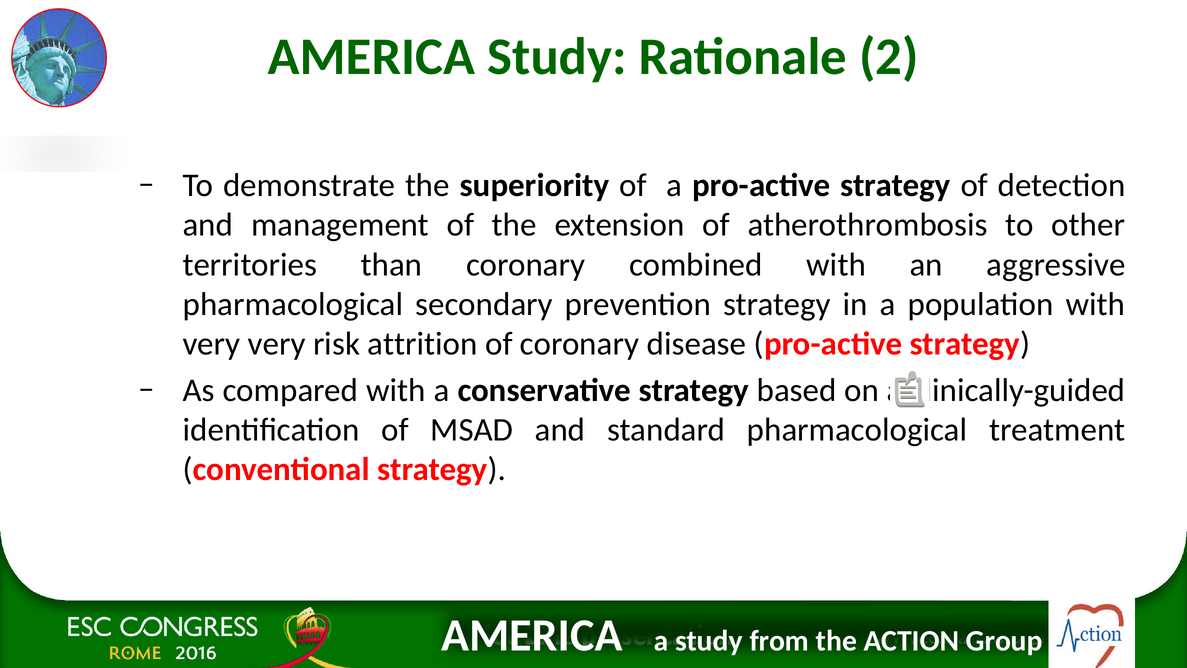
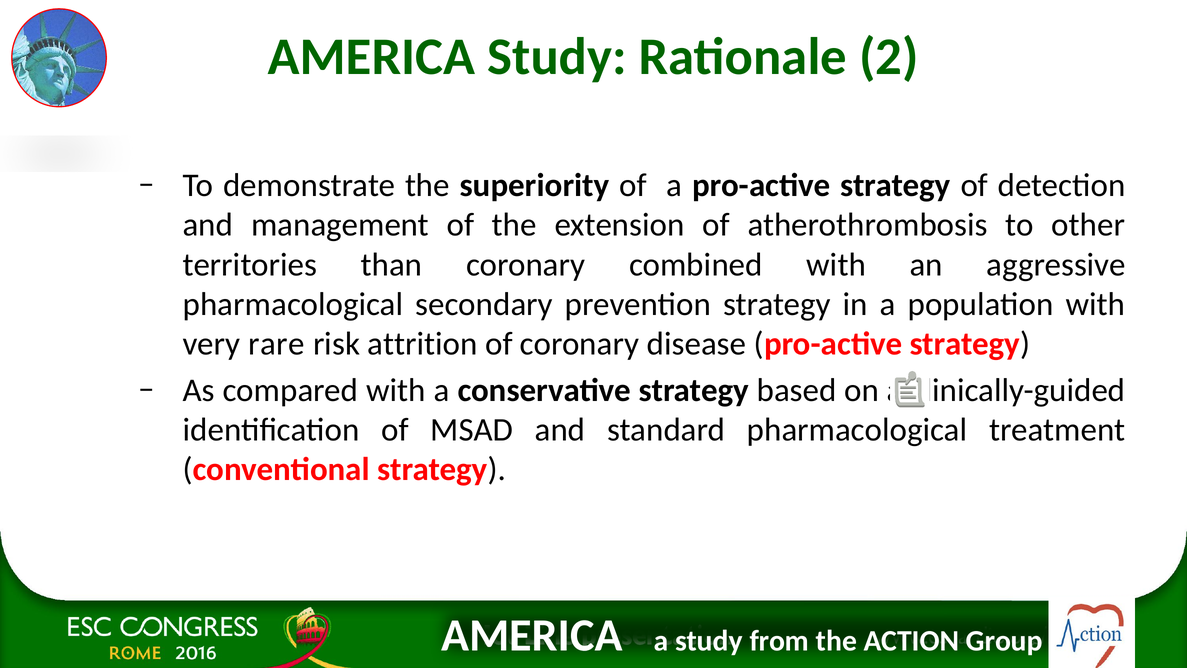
very very: very -> rare
